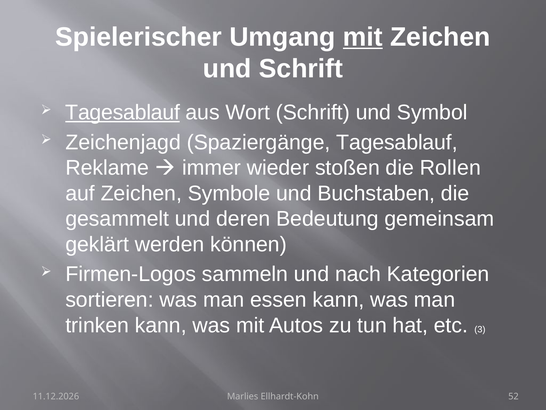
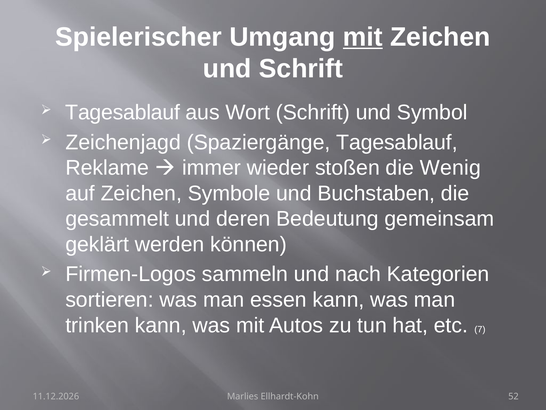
Tagesablauf at (123, 112) underline: present -> none
Rollen: Rollen -> Wenig
3: 3 -> 7
